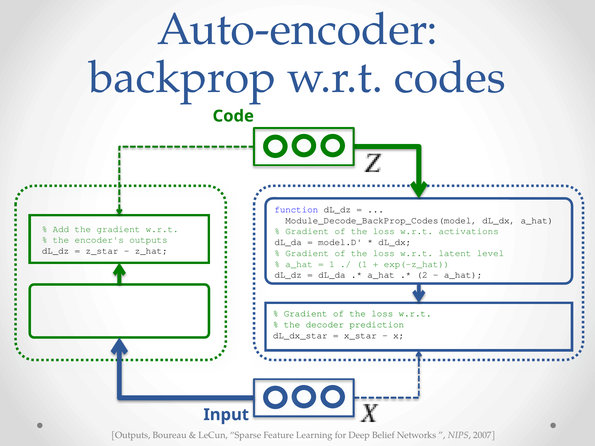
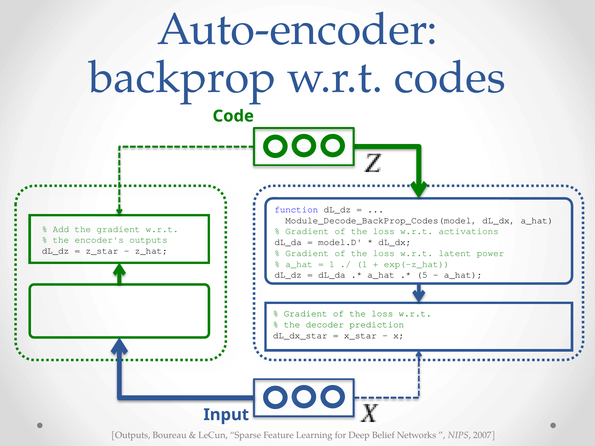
level: level -> power
2: 2 -> 5
